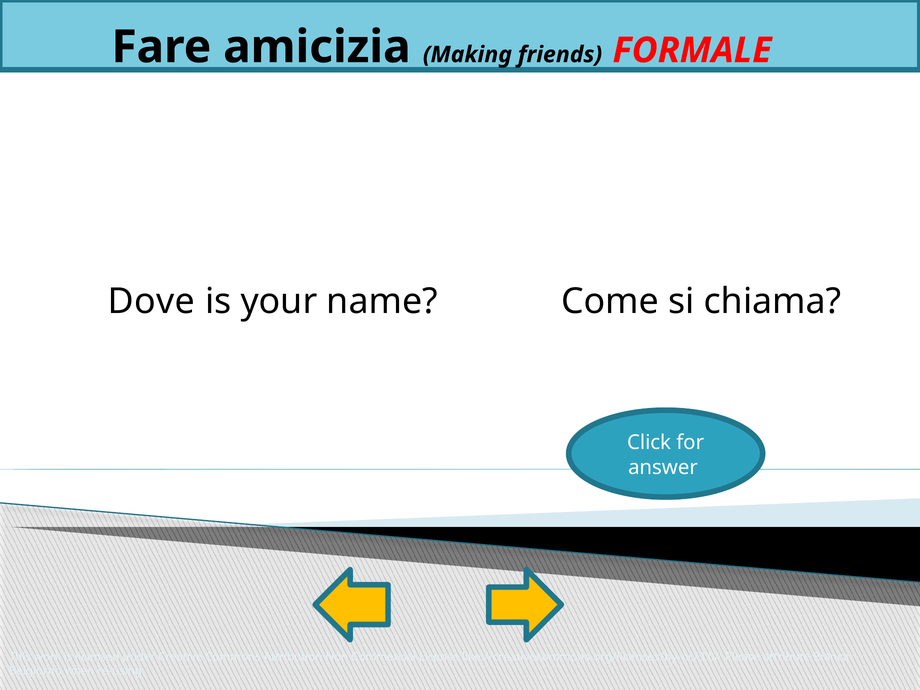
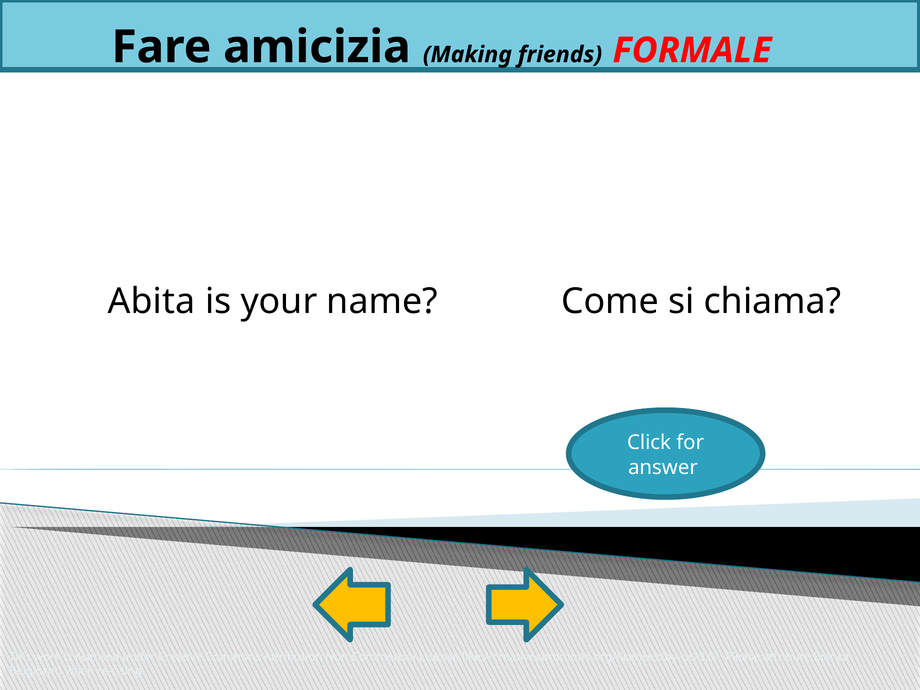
Dove: Dove -> Abita
